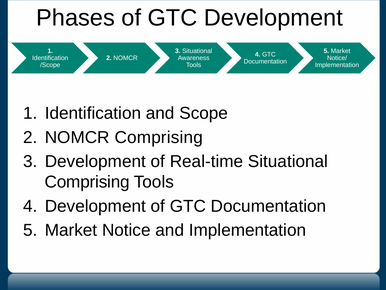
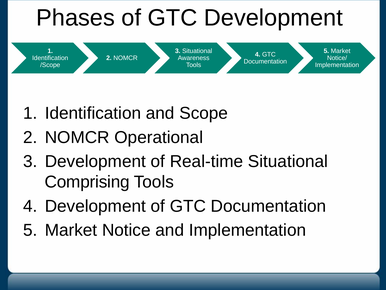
NOMCR Comprising: Comprising -> Operational
